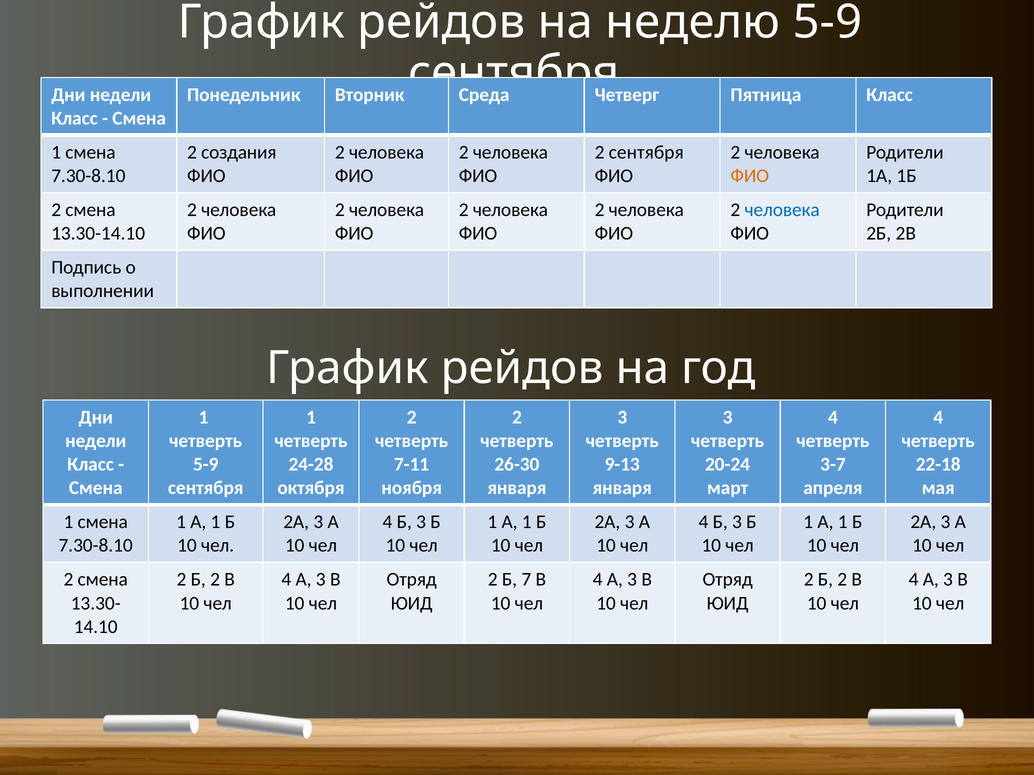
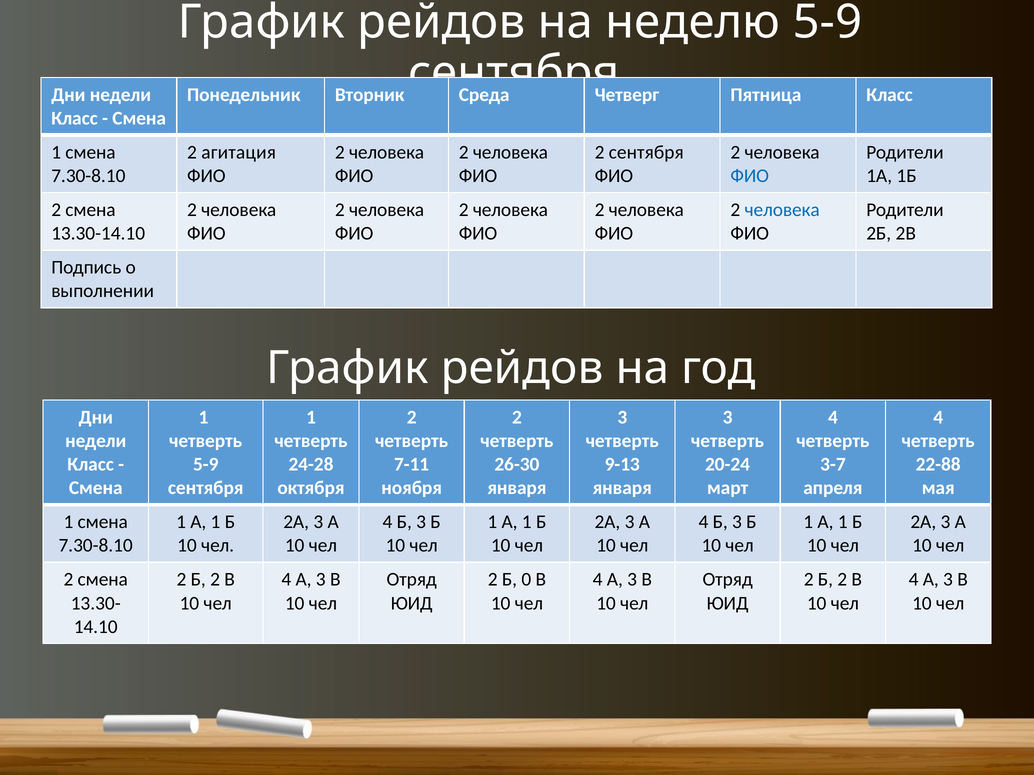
создания: создания -> агитация
ФИО at (750, 176) colour: orange -> blue
22-18: 22-18 -> 22-88
7: 7 -> 0
